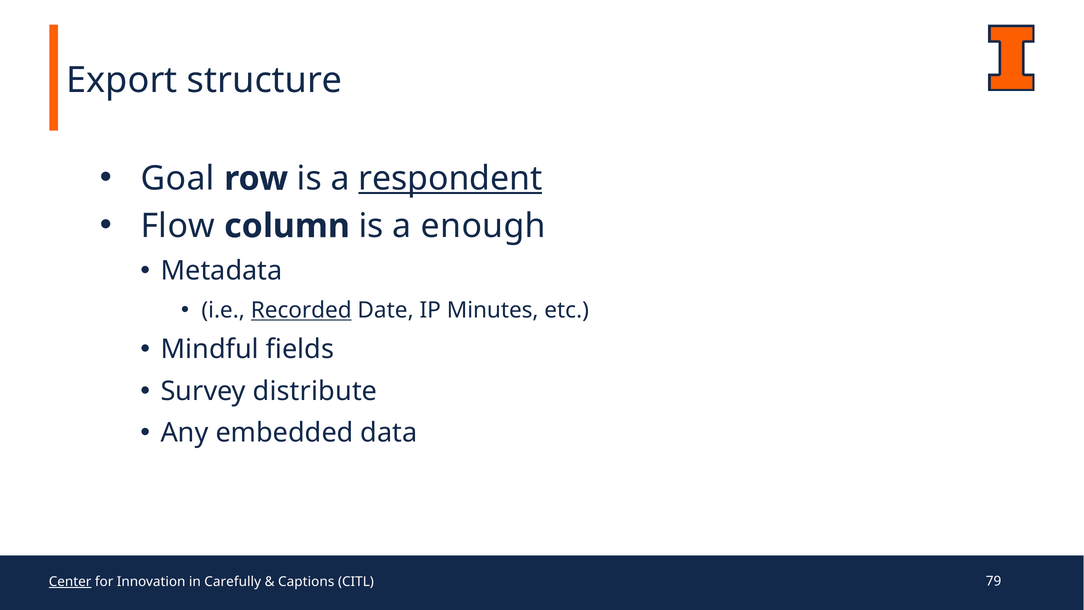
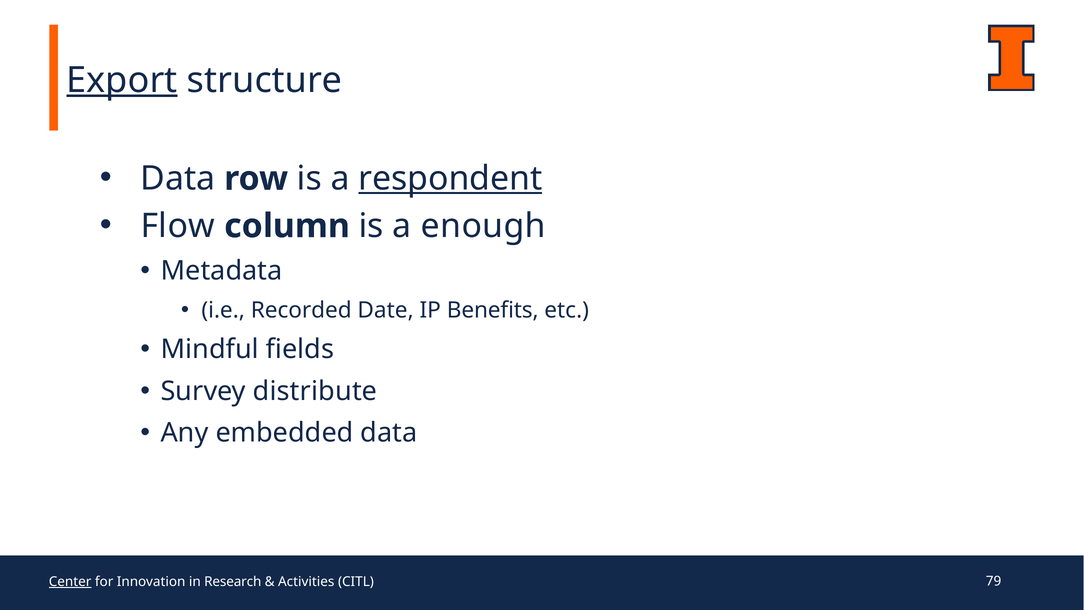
Export underline: none -> present
Goal at (178, 179): Goal -> Data
Recorded underline: present -> none
Minutes: Minutes -> Benefits
Carefully: Carefully -> Research
Captions: Captions -> Activities
